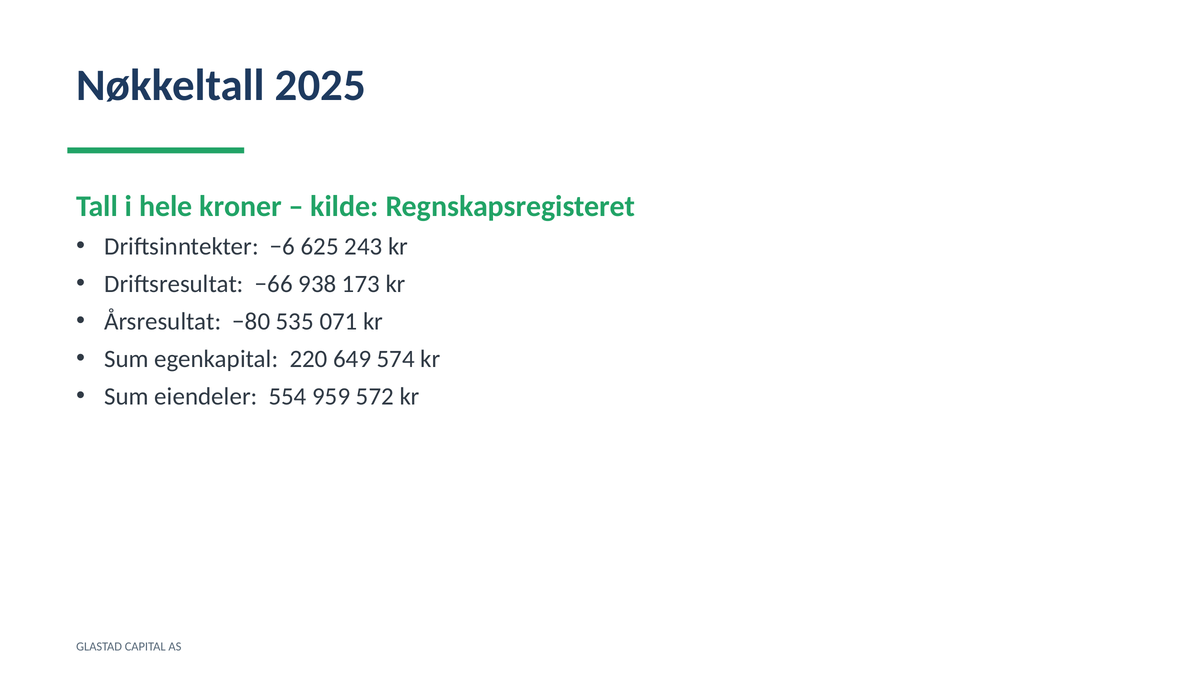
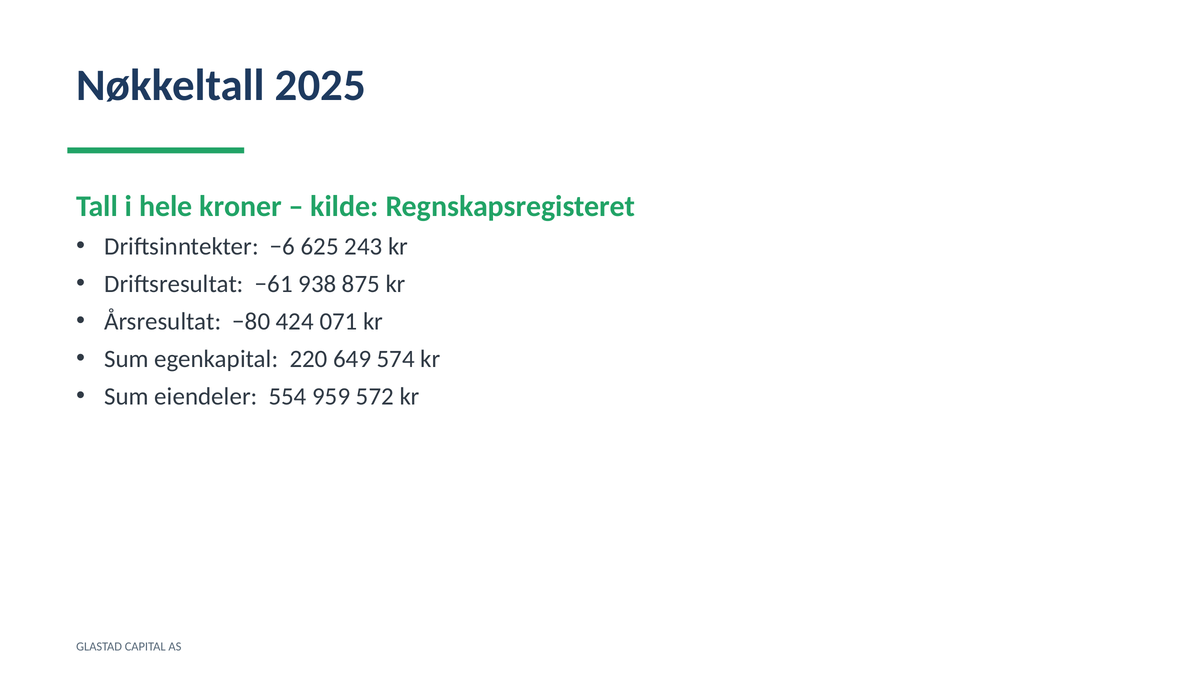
−66: −66 -> −61
173: 173 -> 875
535: 535 -> 424
